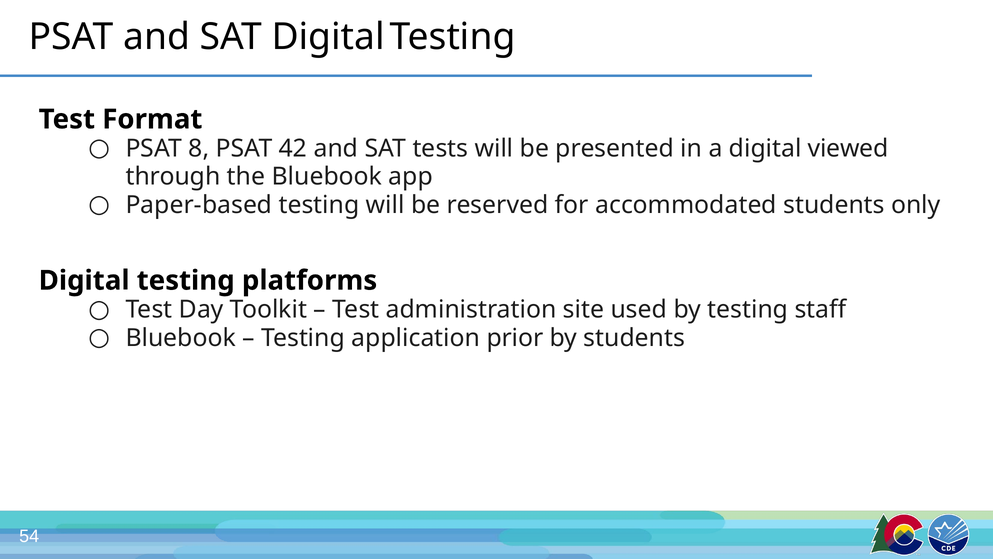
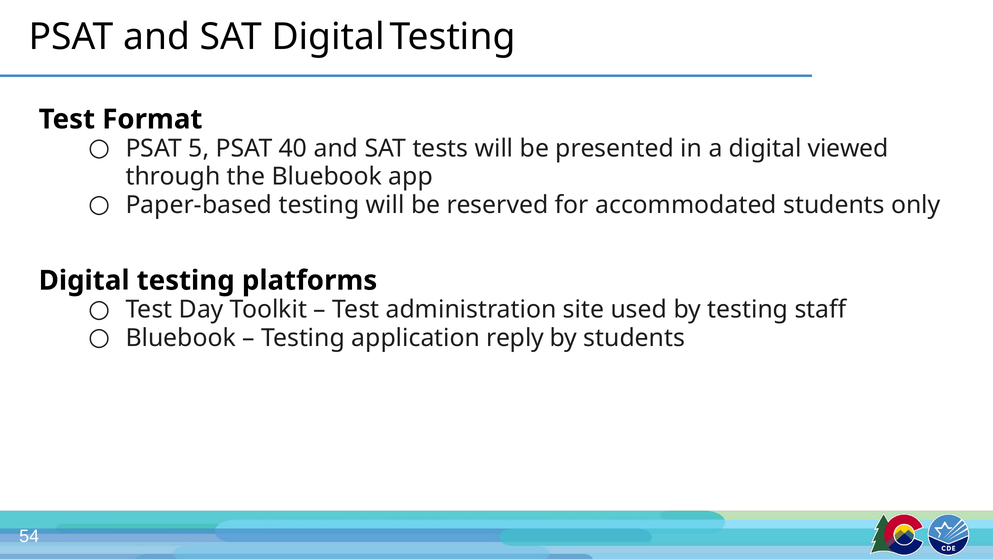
8: 8 -> 5
42: 42 -> 40
prior: prior -> reply
